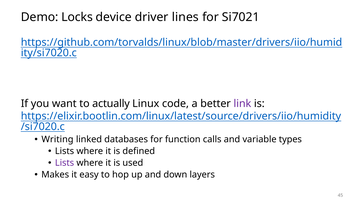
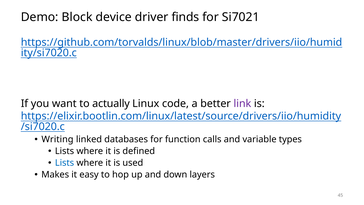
Locks: Locks -> Block
lines: lines -> finds
Lists at (65, 163) colour: purple -> blue
